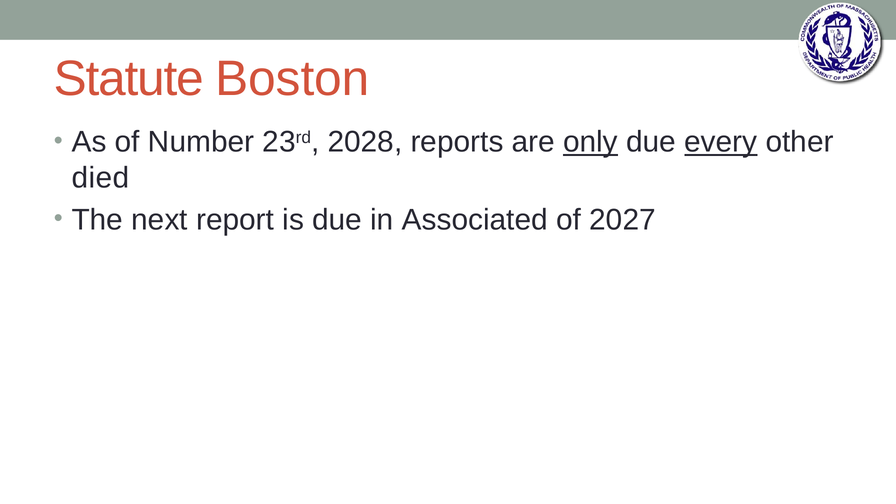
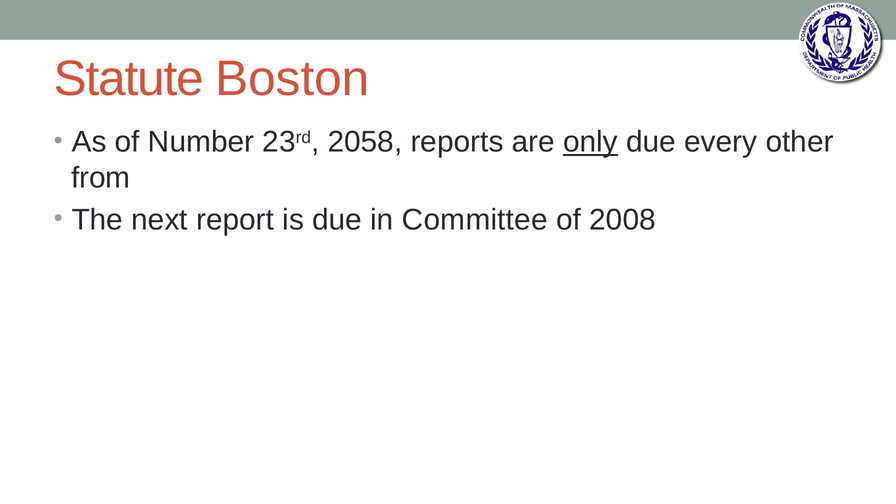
2028: 2028 -> 2058
every underline: present -> none
died: died -> from
Associated: Associated -> Committee
2027: 2027 -> 2008
